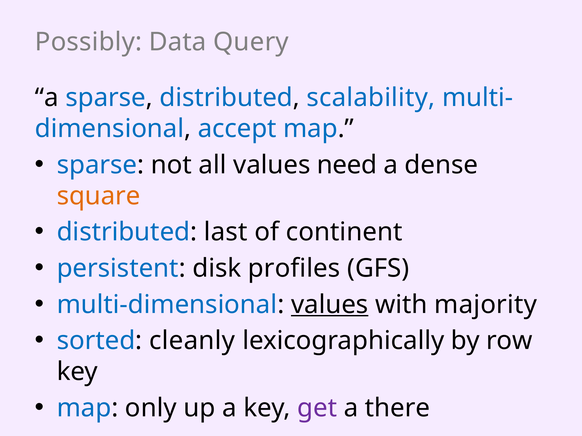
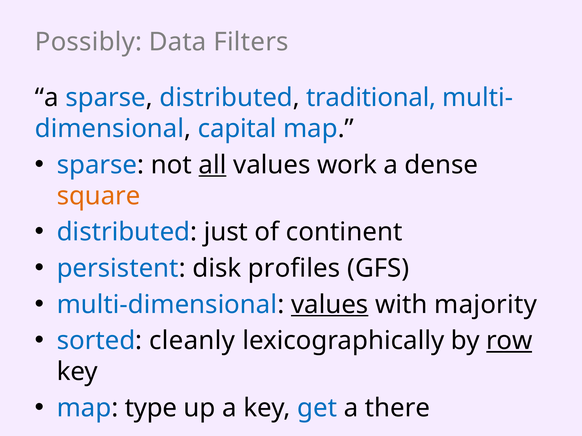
Query: Query -> Filters
scalability: scalability -> traditional
accept: accept -> capital
all underline: none -> present
need: need -> work
last: last -> just
row underline: none -> present
only: only -> type
get colour: purple -> blue
